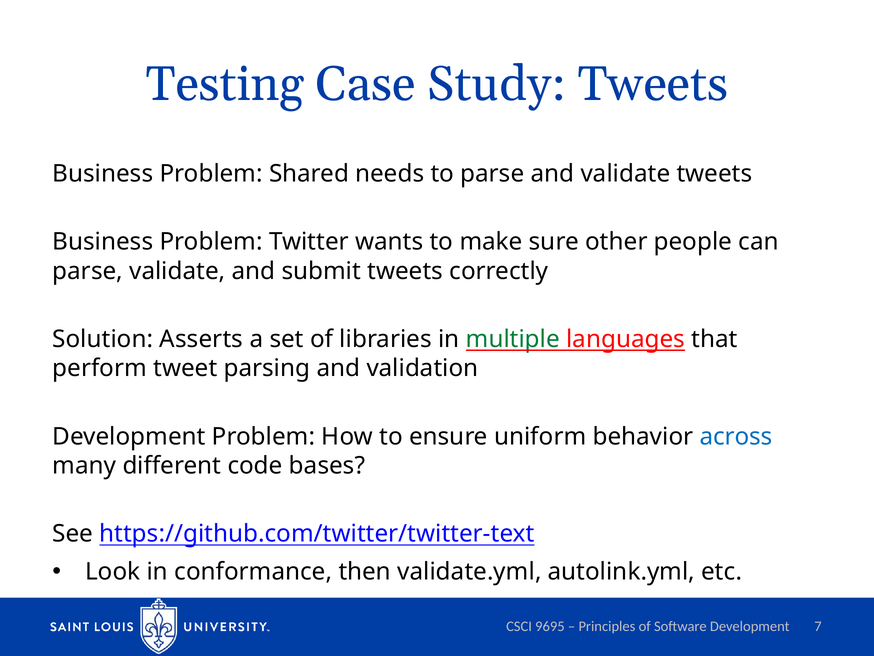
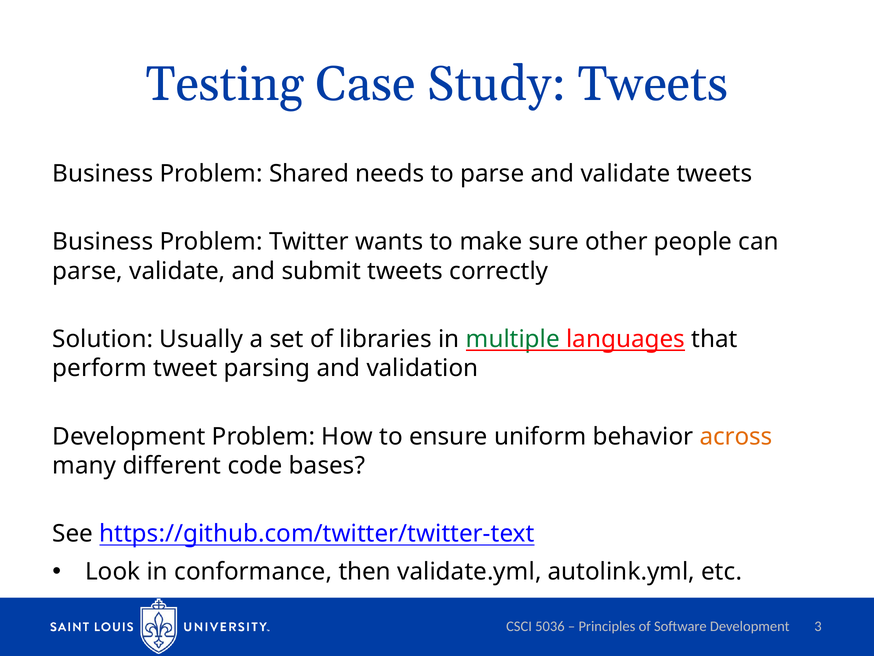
Asserts: Asserts -> Usually
across colour: blue -> orange
9695: 9695 -> 5036
7: 7 -> 3
